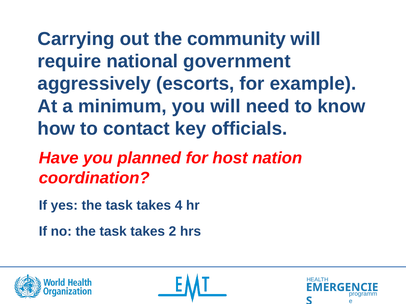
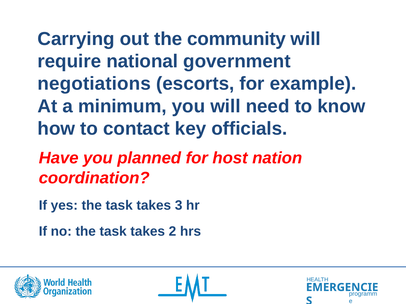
aggressively: aggressively -> negotiations
4: 4 -> 3
